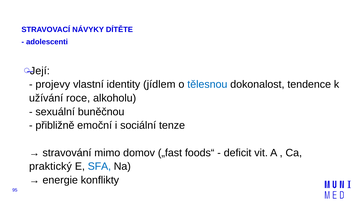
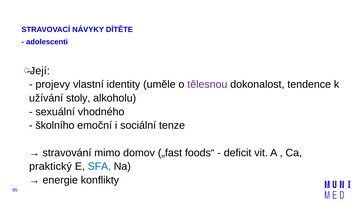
jídlem: jídlem -> uměle
tělesnou colour: blue -> purple
roce: roce -> stoly
buněčnou: buněčnou -> vhodného
přibližně: přibližně -> školního
